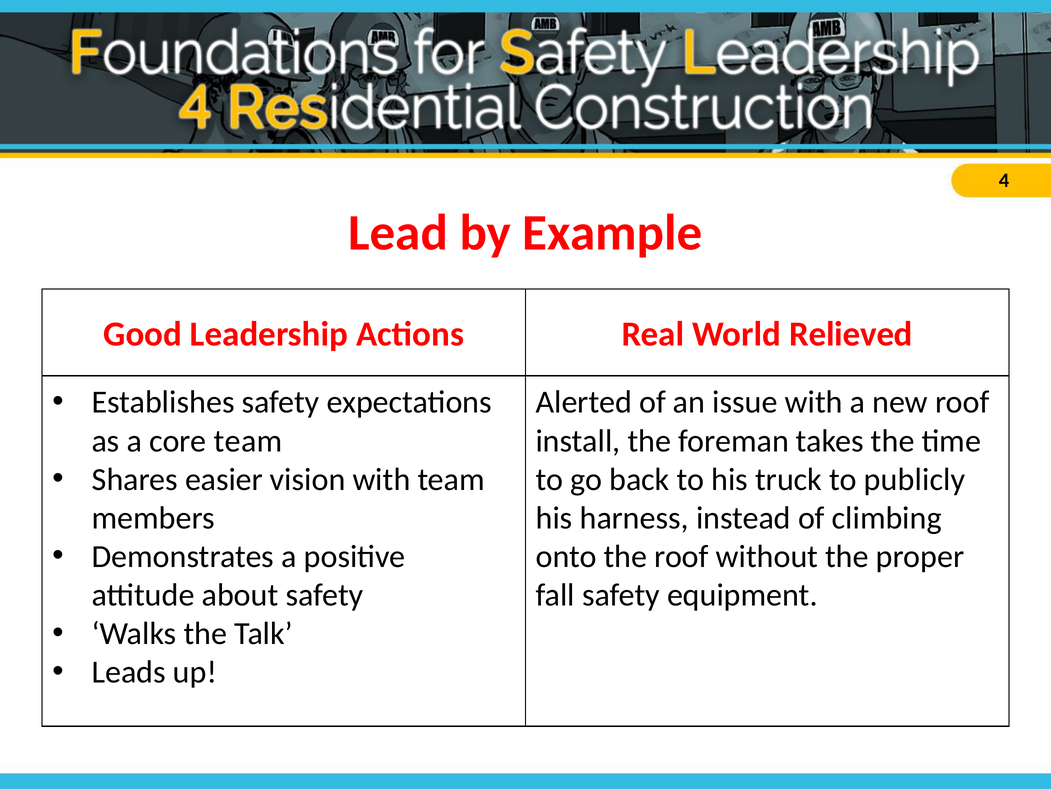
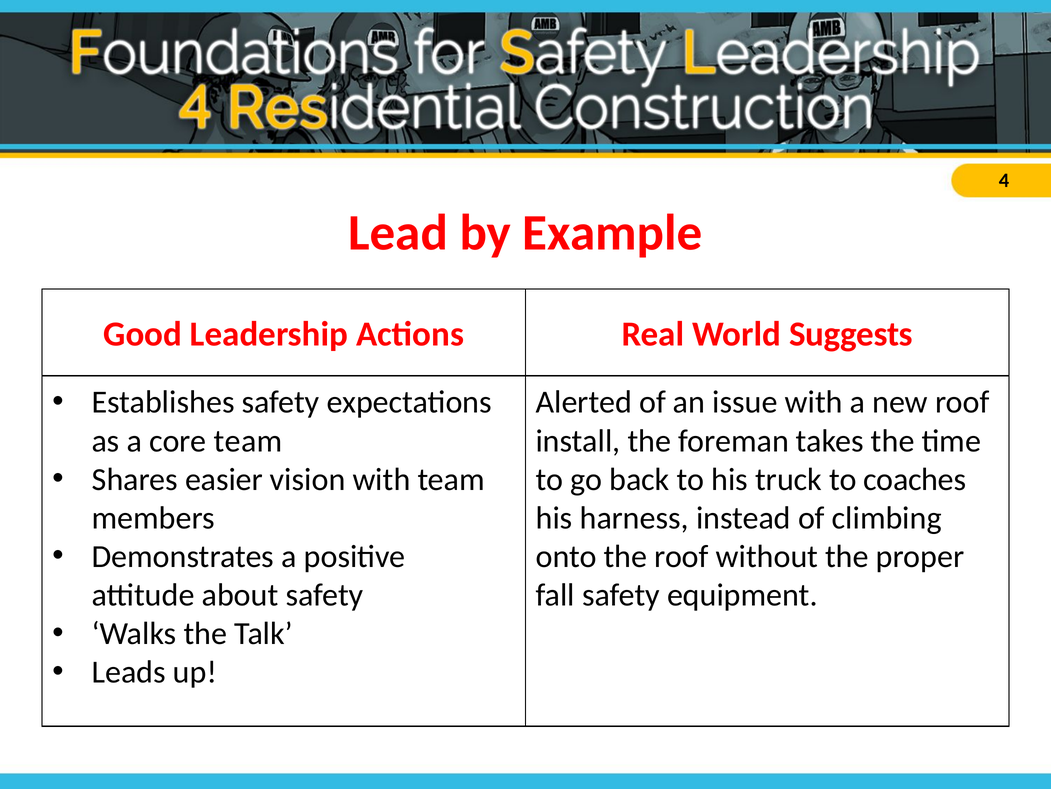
Relieved: Relieved -> Suggests
publicly: publicly -> coaches
